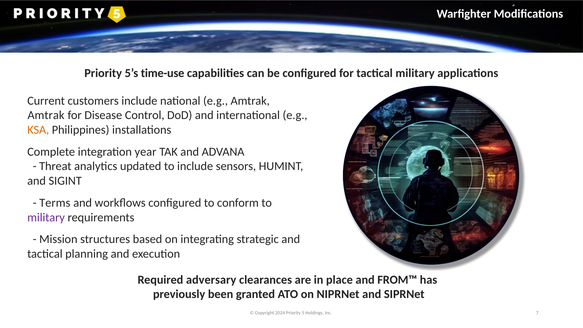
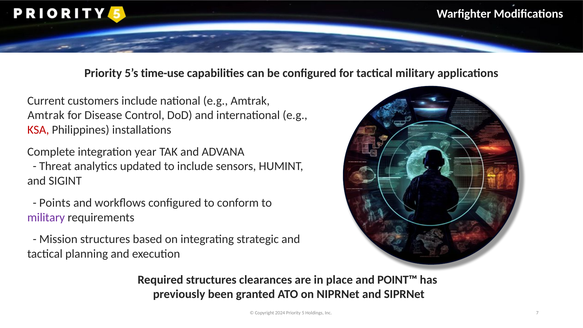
KSA colour: orange -> red
Terms: Terms -> Points
Required adversary: adversary -> structures
FROM™: FROM™ -> POINT™
